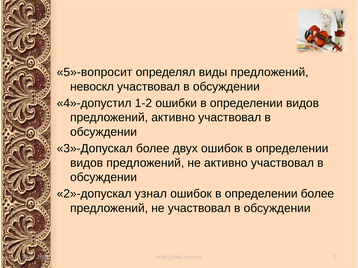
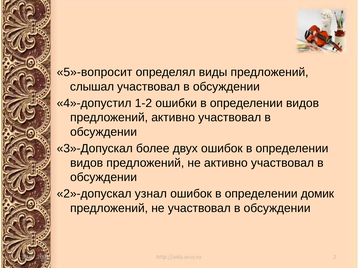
невоскл: невоскл -> слышал
определении более: более -> домик
